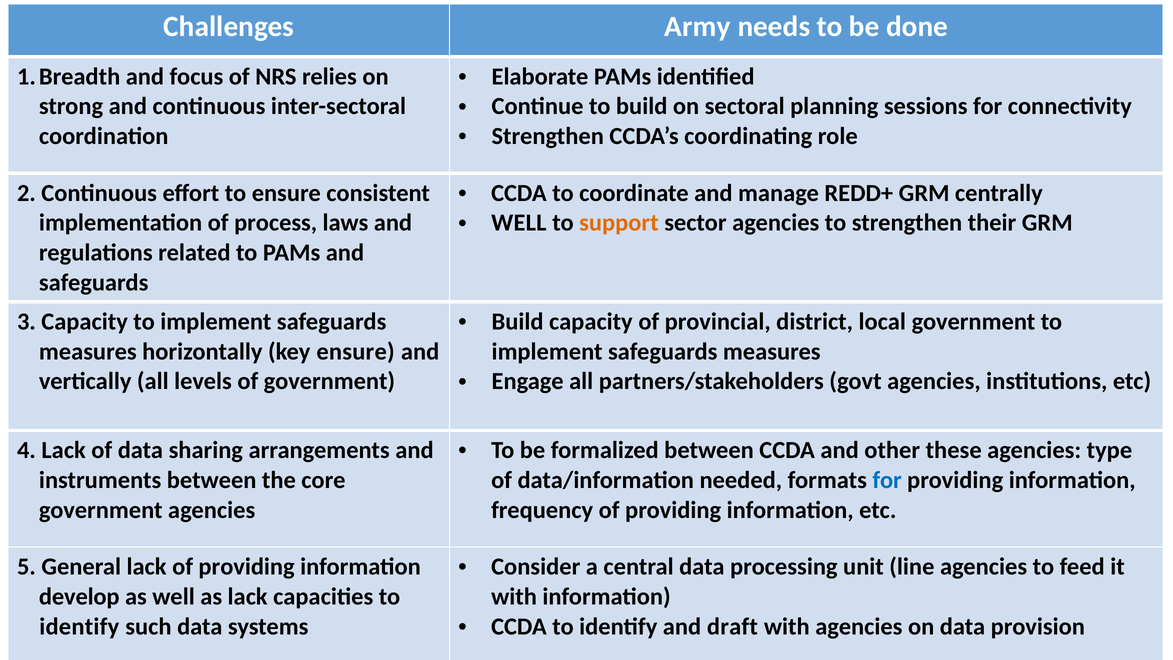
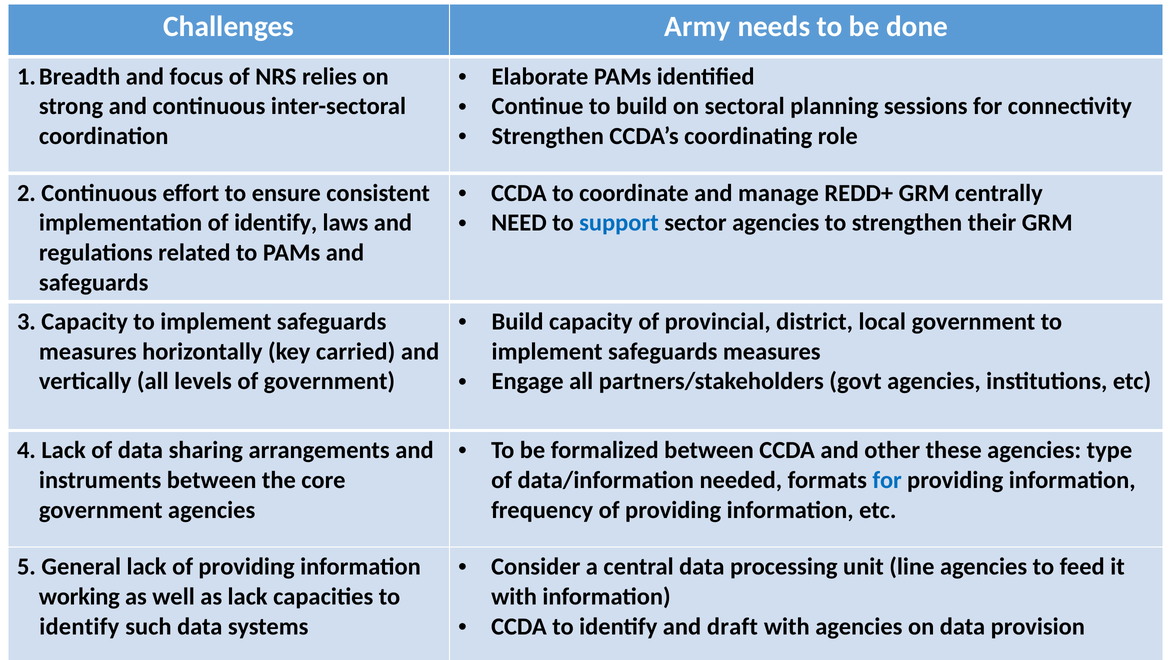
WELL at (519, 223): WELL -> NEED
support colour: orange -> blue
of process: process -> identify
key ensure: ensure -> carried
develop: develop -> working
